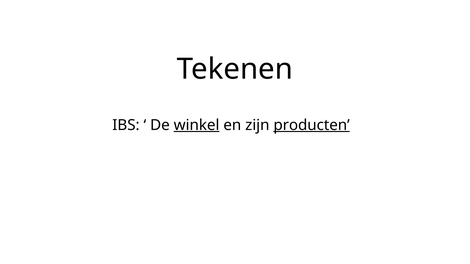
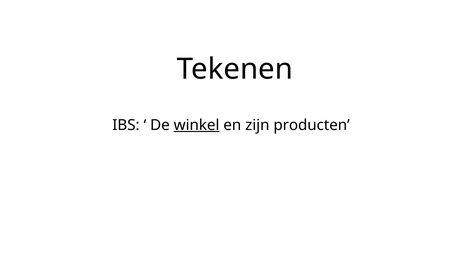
producten underline: present -> none
